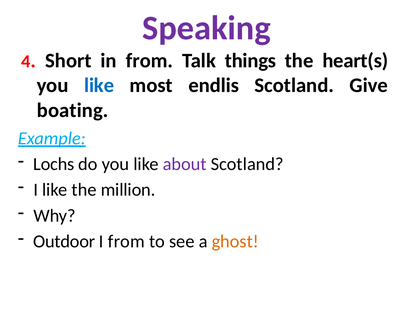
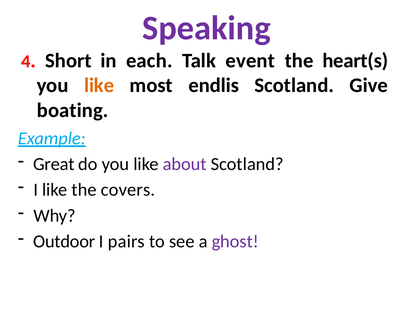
in from: from -> each
things: things -> event
like at (99, 85) colour: blue -> orange
Lochs: Lochs -> Great
million: million -> covers
I from: from -> pairs
ghost colour: orange -> purple
